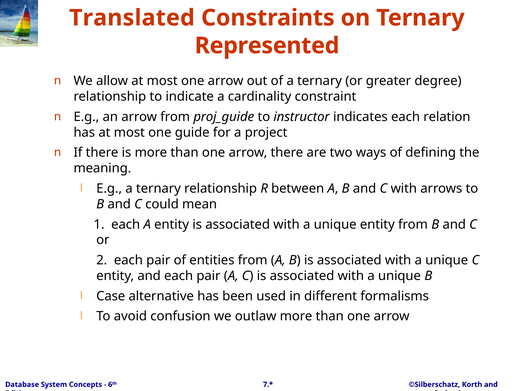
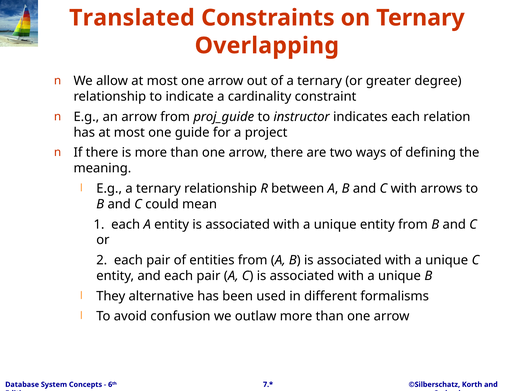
Represented: Represented -> Overlapping
Case: Case -> They
